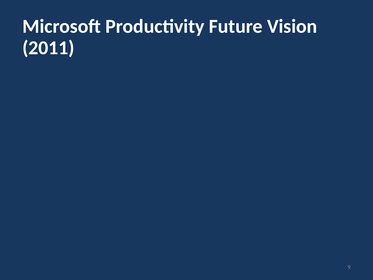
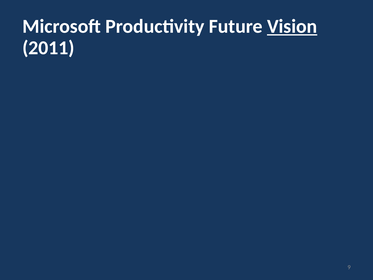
Vision underline: none -> present
